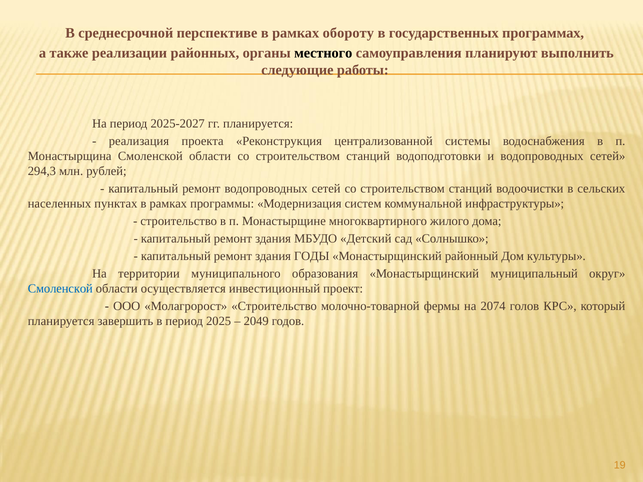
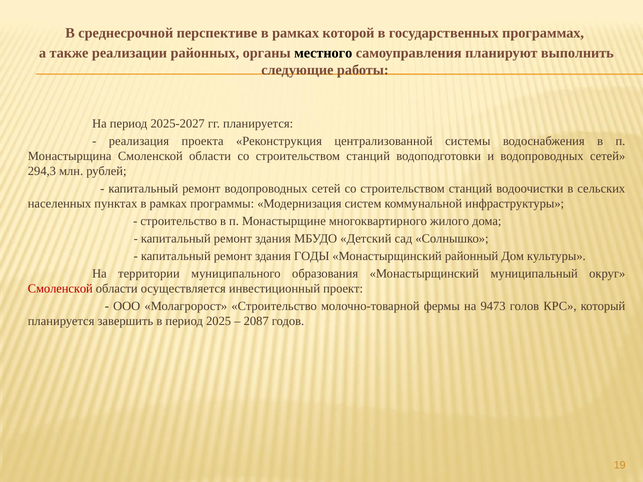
обороту: обороту -> которой
Смоленской at (60, 289) colour: blue -> red
2074: 2074 -> 9473
2049: 2049 -> 2087
